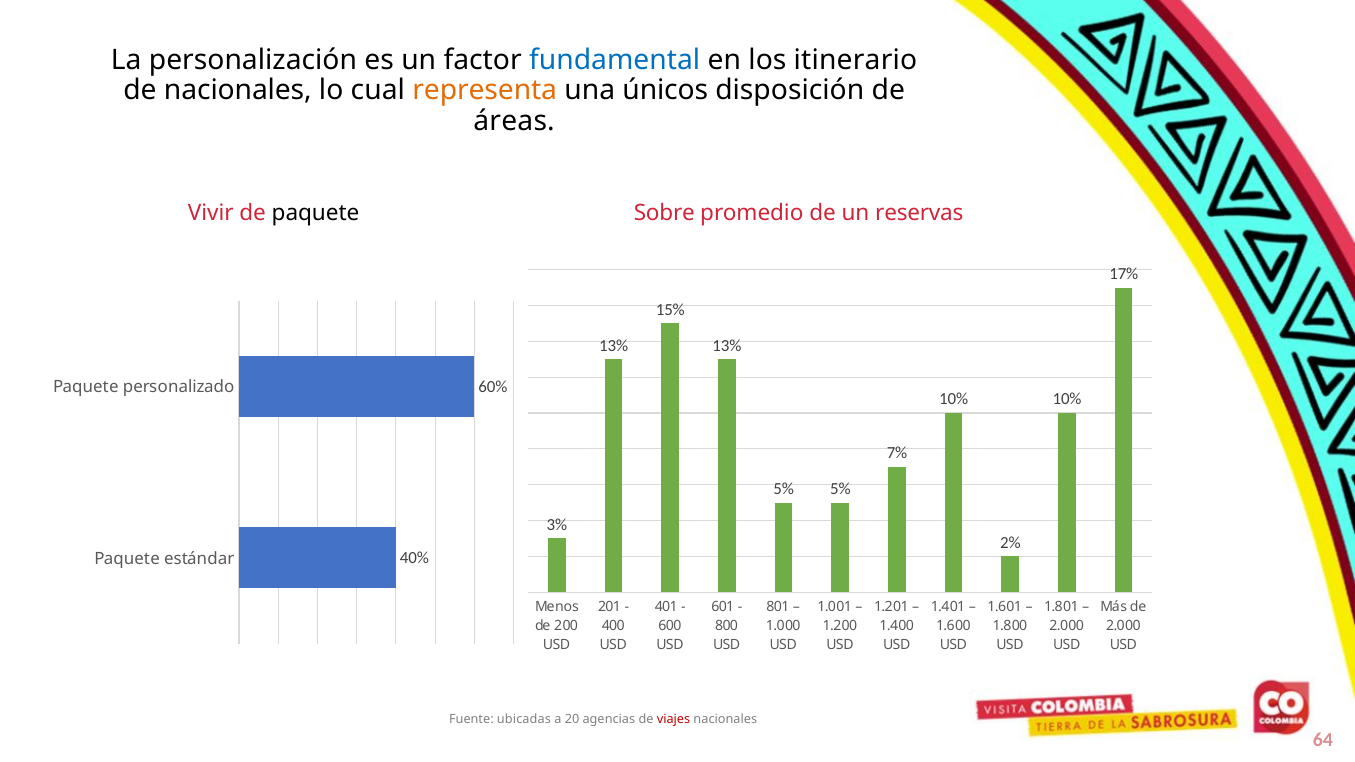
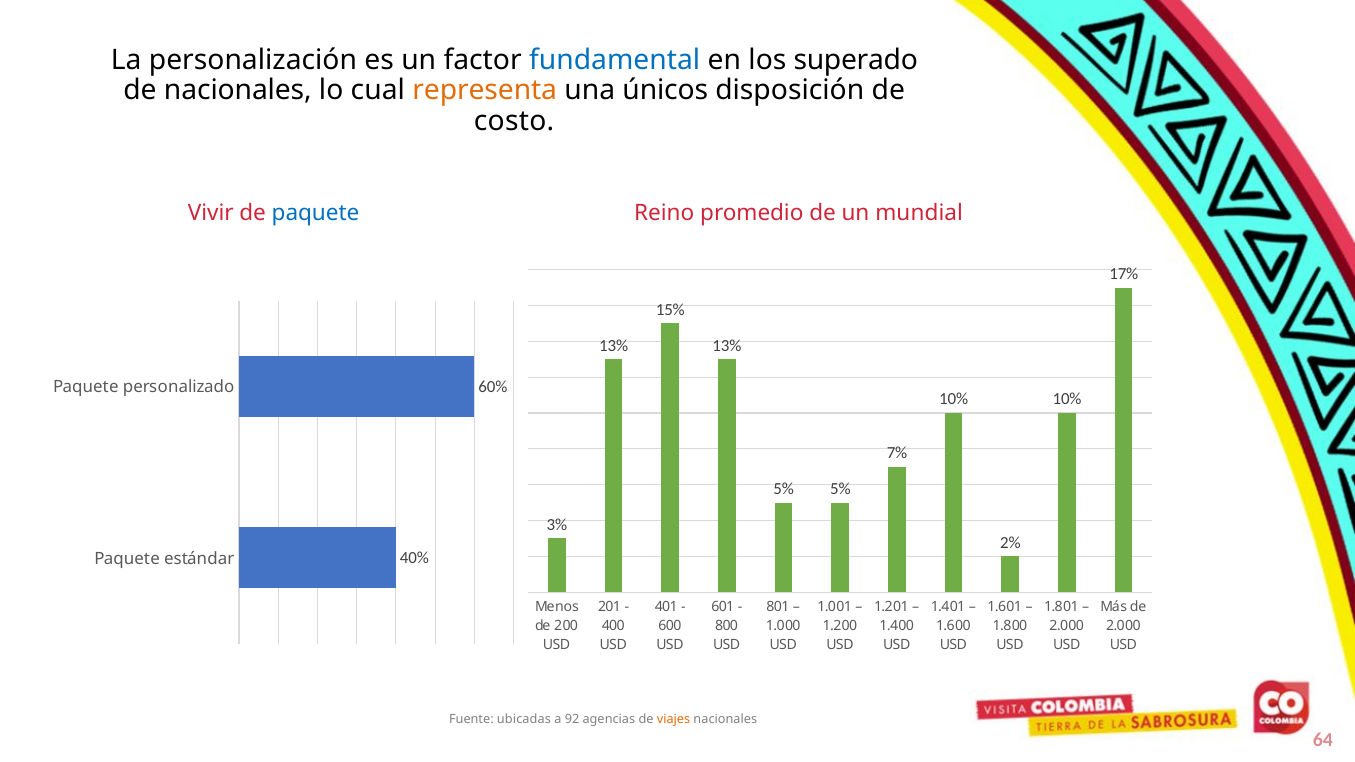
itinerario: itinerario -> superado
áreas: áreas -> costo
paquete at (316, 213) colour: black -> blue
Sobre: Sobre -> Reino
reservas: reservas -> mundial
20: 20 -> 92
viajes colour: red -> orange
